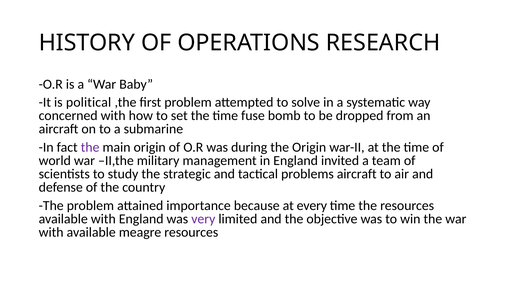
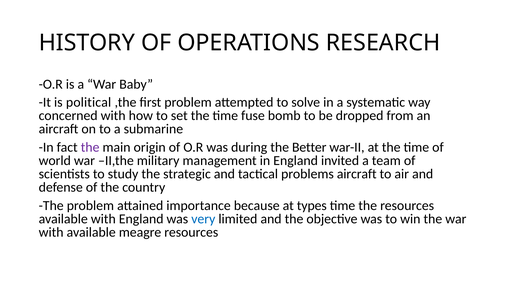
the Origin: Origin -> Better
every: every -> types
very colour: purple -> blue
